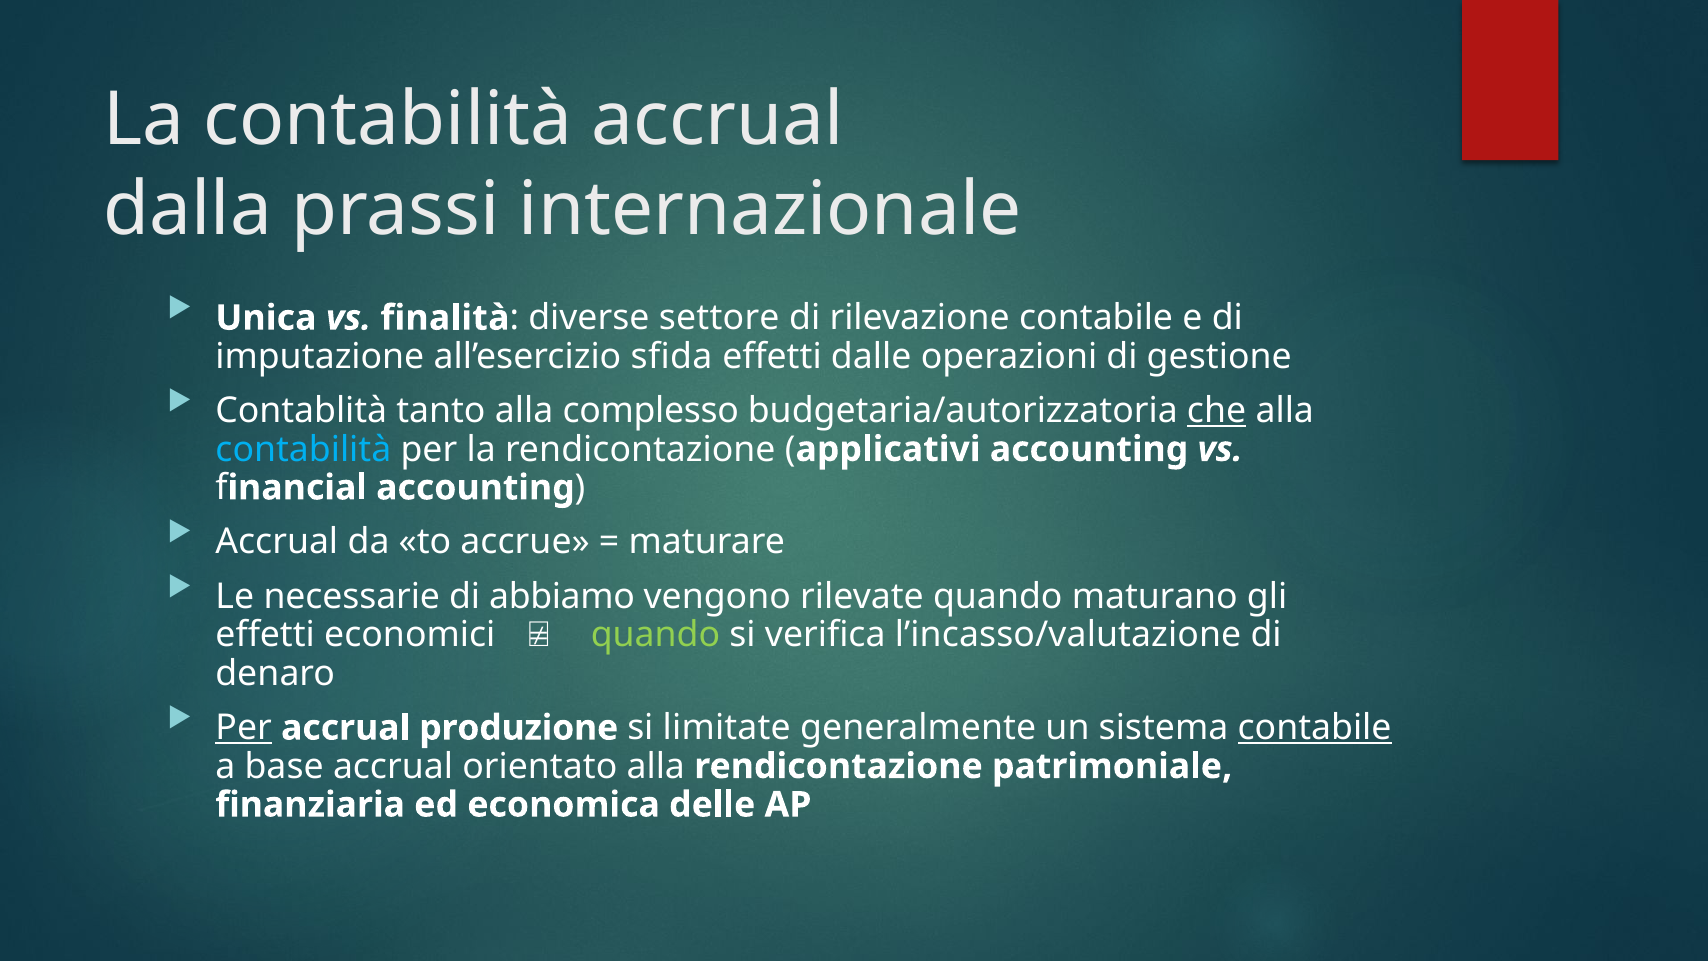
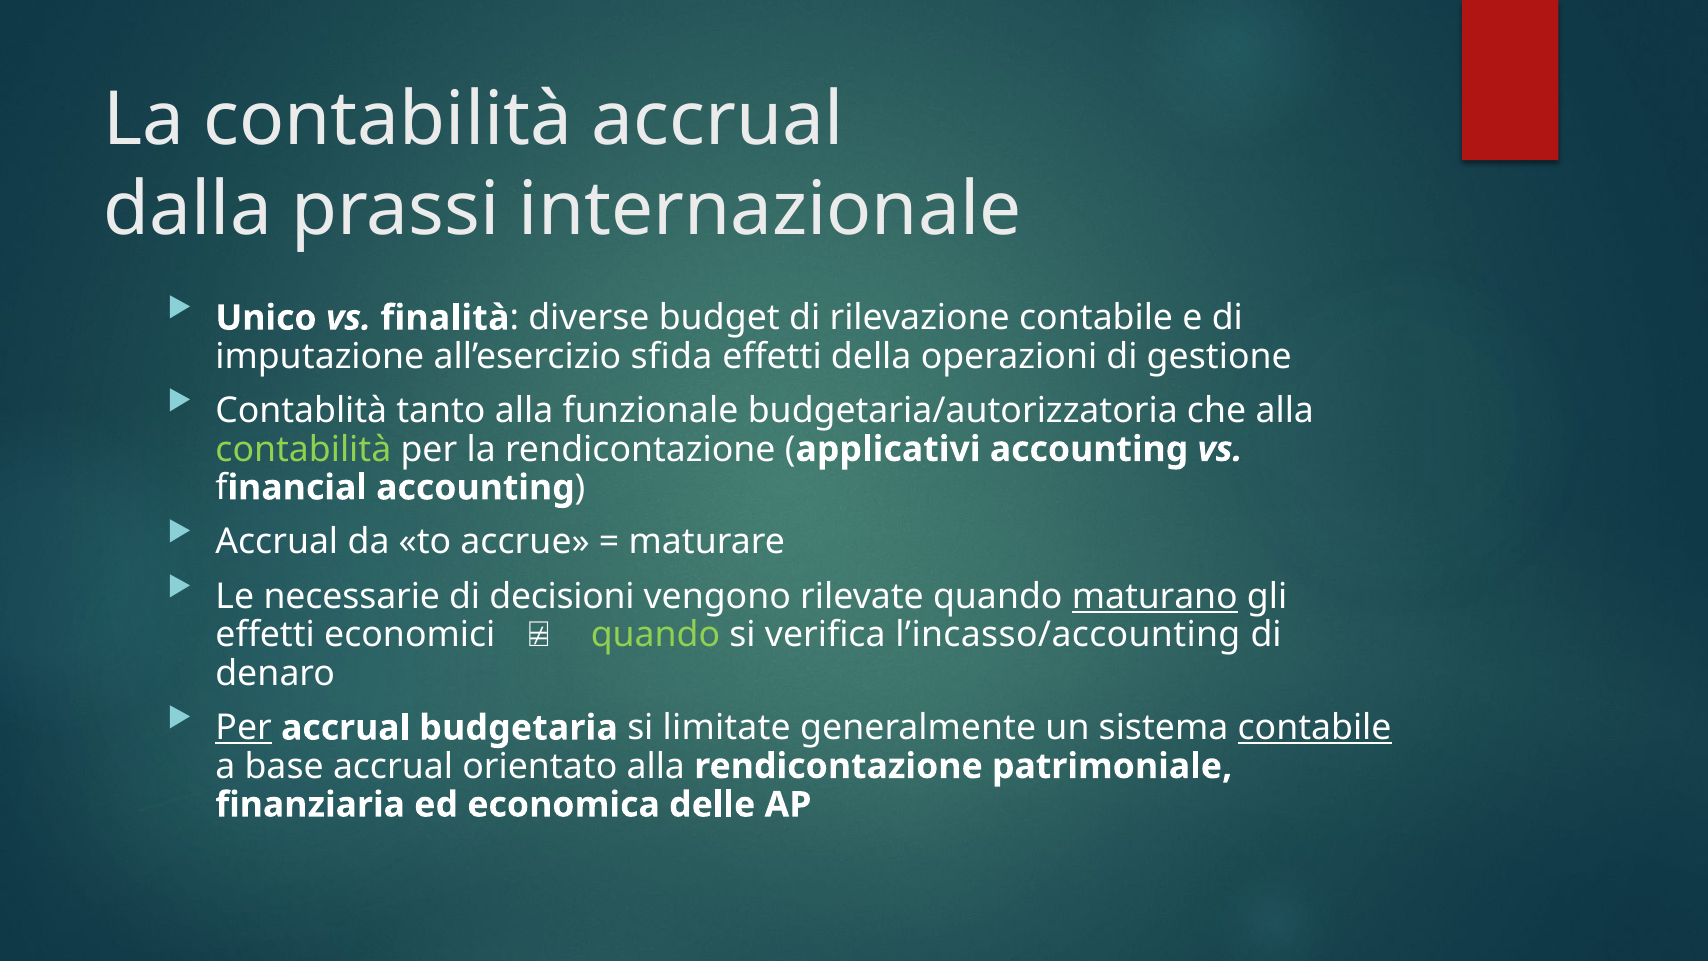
Unica: Unica -> Unico
settore: settore -> budget
dalle: dalle -> della
complesso: complesso -> funzionale
che underline: present -> none
contabilità at (303, 449) colour: light blue -> light green
abbiamo: abbiamo -> decisioni
maturano underline: none -> present
l’incasso/valutazione: l’incasso/valutazione -> l’incasso/accounting
produzione: produzione -> budgetaria
